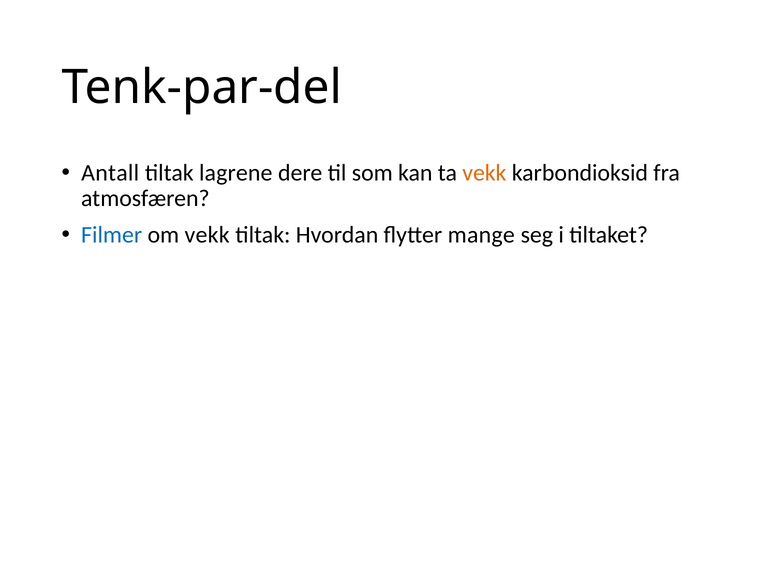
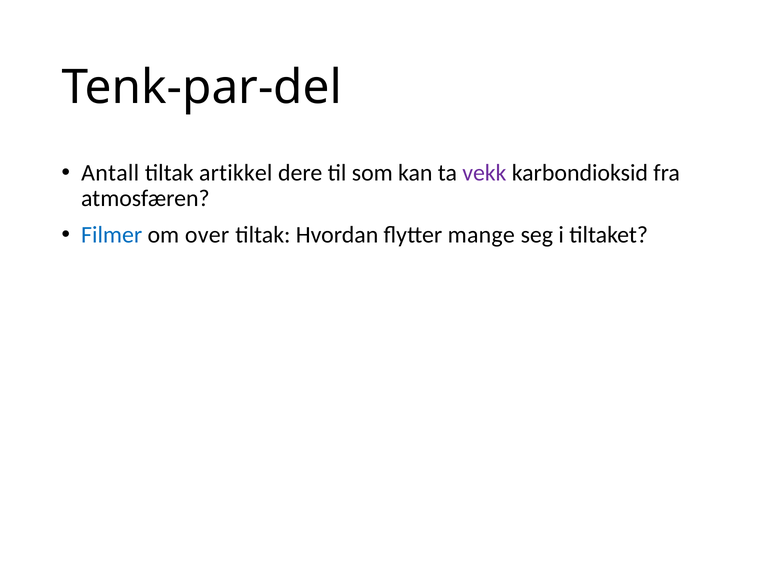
lagrene: lagrene -> artikkel
vekk at (484, 173) colour: orange -> purple
om vekk: vekk -> over
